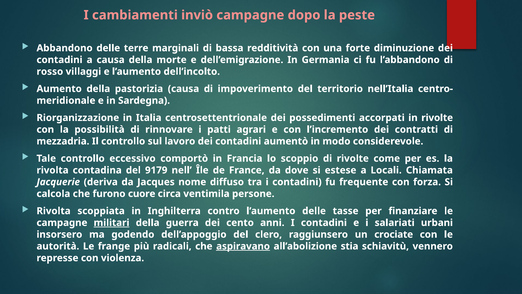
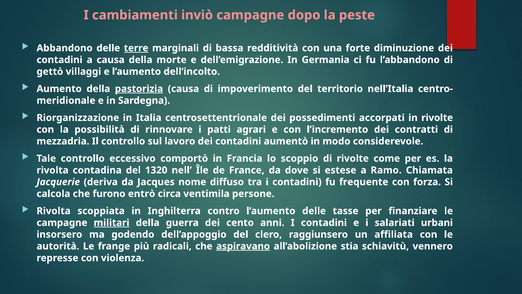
terre underline: none -> present
rosso: rosso -> gettò
pastorizia underline: none -> present
9179: 9179 -> 1320
Locali: Locali -> Ramo
cuore: cuore -> entrò
crociate: crociate -> affiliata
